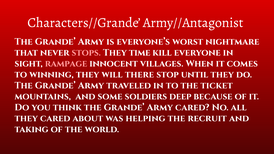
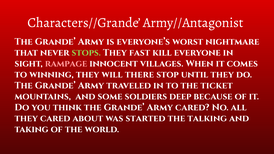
stops colour: pink -> light green
time: time -> fast
helping: helping -> started
recruit: recruit -> talking
